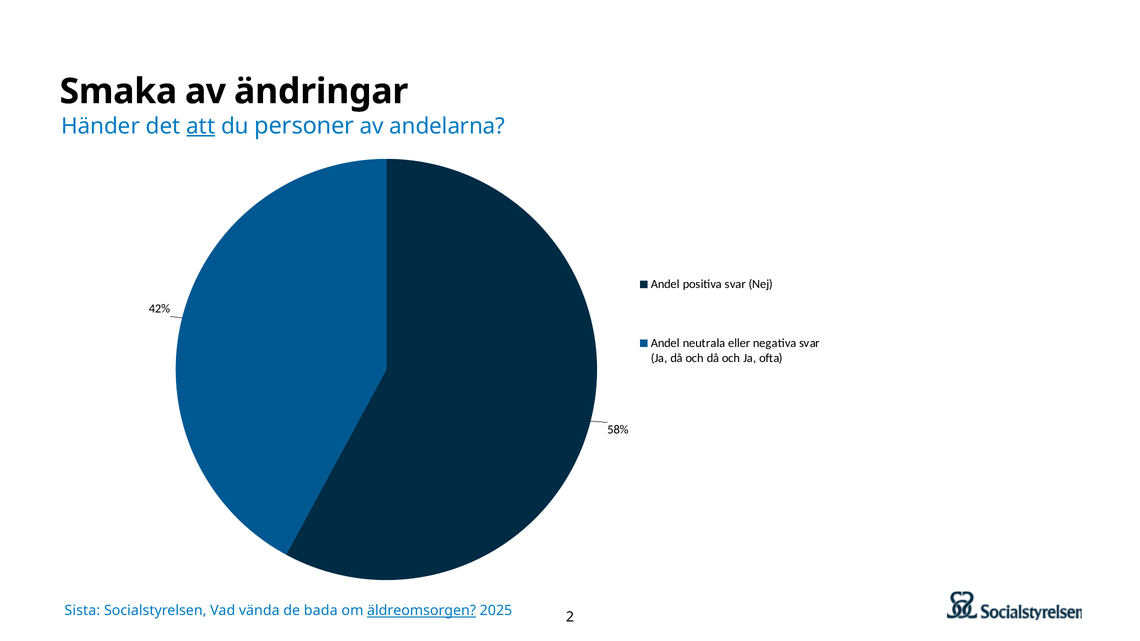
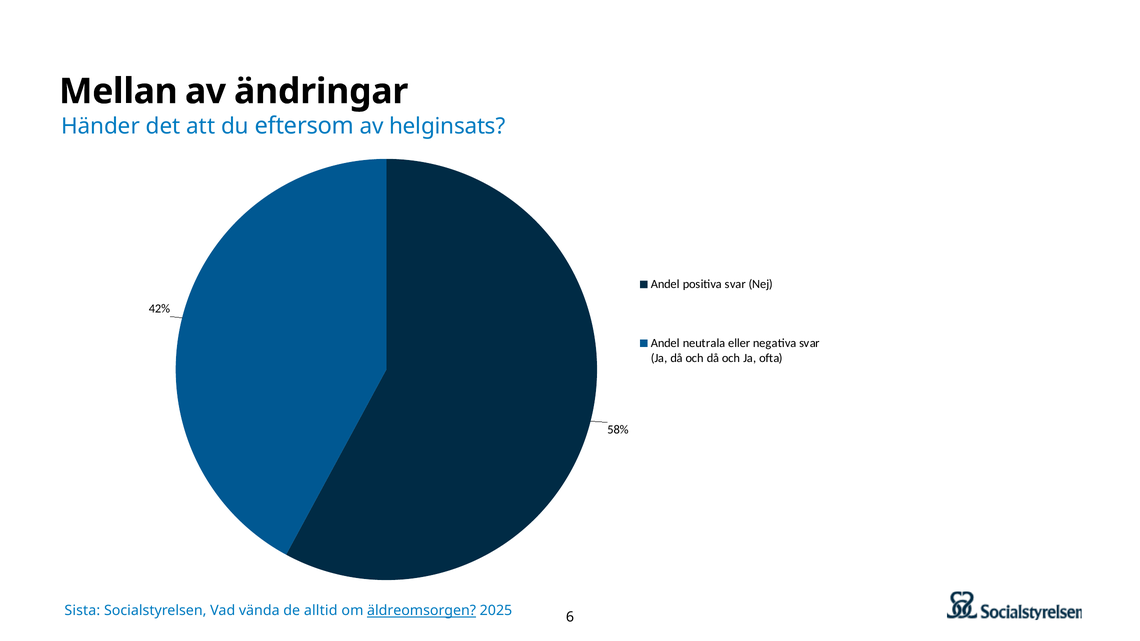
Smaka: Smaka -> Mellan
att underline: present -> none
personer: personer -> eftersom
andelarna: andelarna -> helginsats
bada: bada -> alltid
2: 2 -> 6
